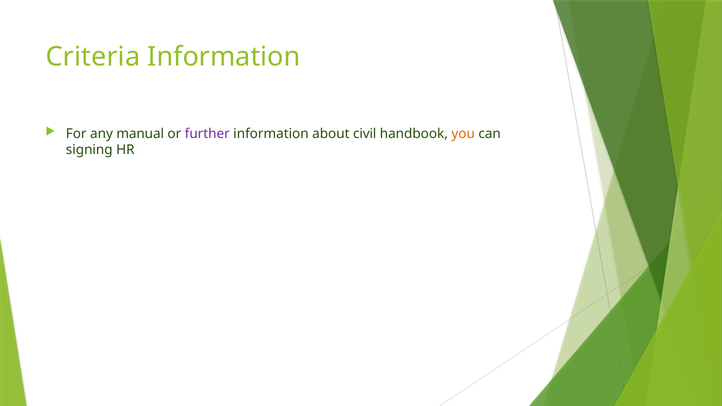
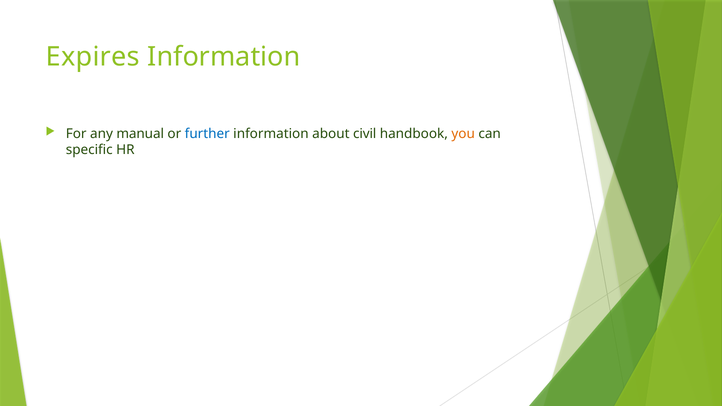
Criteria: Criteria -> Expires
further colour: purple -> blue
signing: signing -> specific
